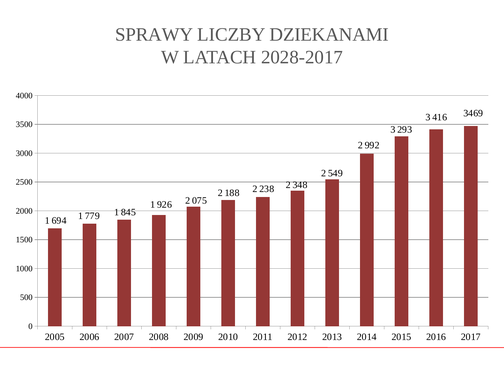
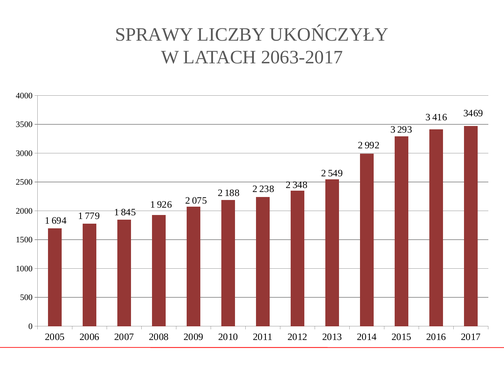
DZIEKANAMI: DZIEKANAMI -> UKOŃCZYŁY
2028-2017: 2028-2017 -> 2063-2017
